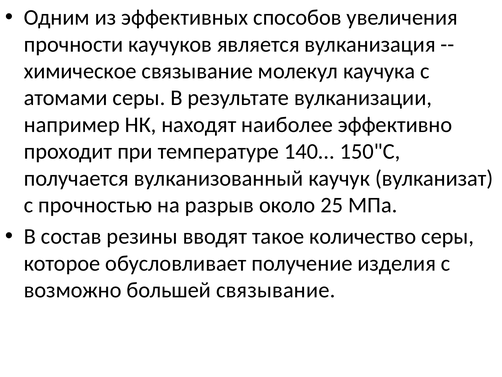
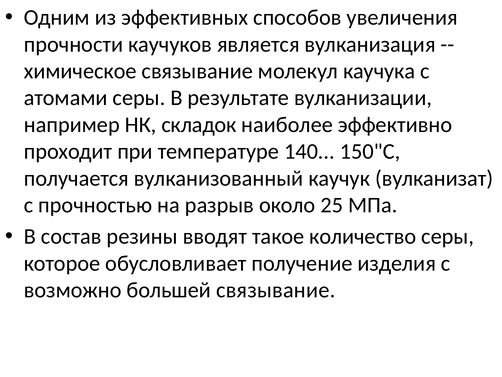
находят: находят -> складок
